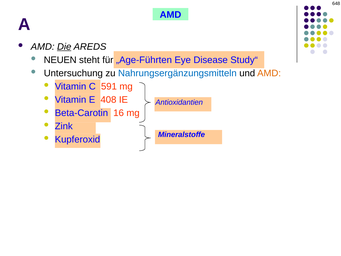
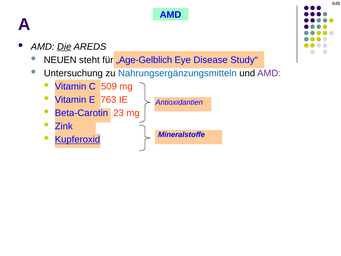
„Age-Führten: „Age-Führten -> „Age-Gelblich
AMD at (269, 73) colour: orange -> purple
591: 591 -> 509
408: 408 -> 763
16: 16 -> 23
Kupferoxid underline: none -> present
